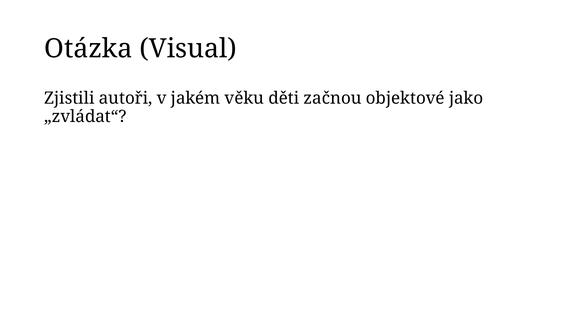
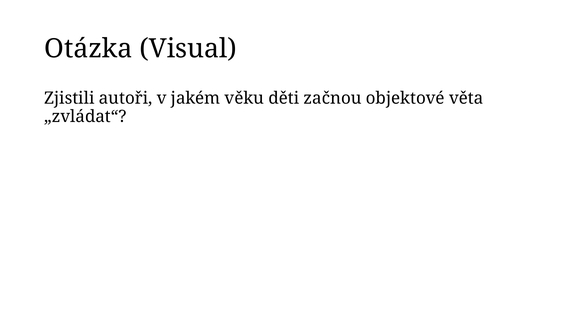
jako: jako -> věta
